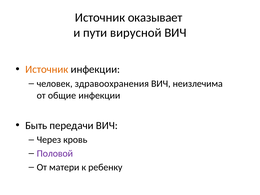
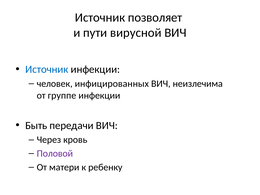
оказывает: оказывает -> позволяет
Источник at (47, 69) colour: orange -> blue
здравоохранения: здравоохранения -> инфицированных
общие: общие -> группе
